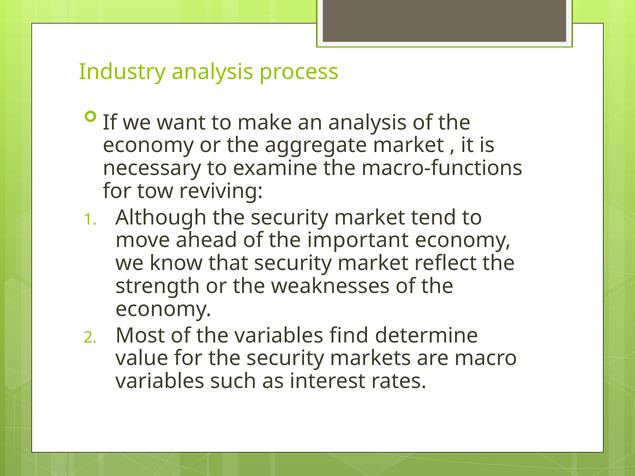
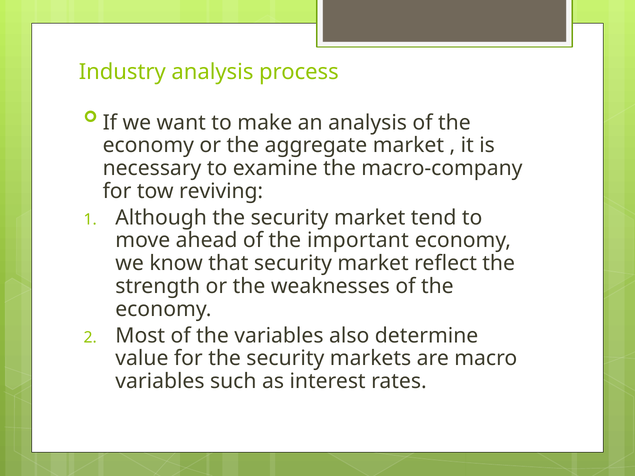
macro-functions: macro-functions -> macro-company
find: find -> also
